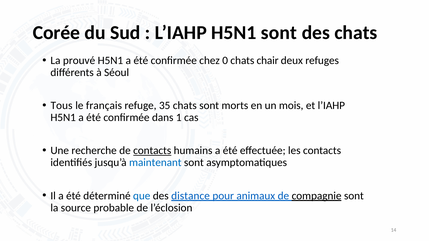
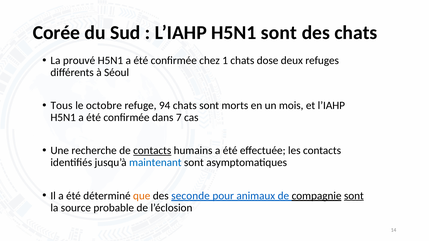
0: 0 -> 1
chair: chair -> dose
français: français -> octobre
35: 35 -> 94
1: 1 -> 7
que colour: blue -> orange
distance: distance -> seconde
sont at (354, 196) underline: none -> present
